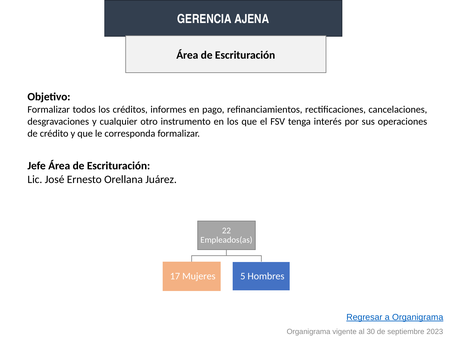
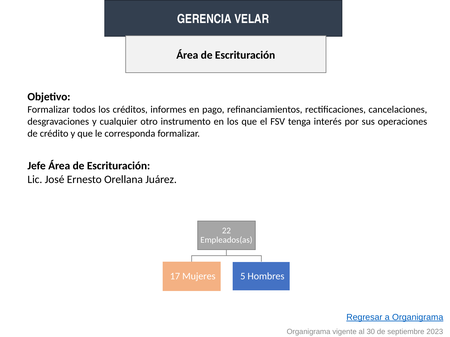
AJENA: AJENA -> VELAR
